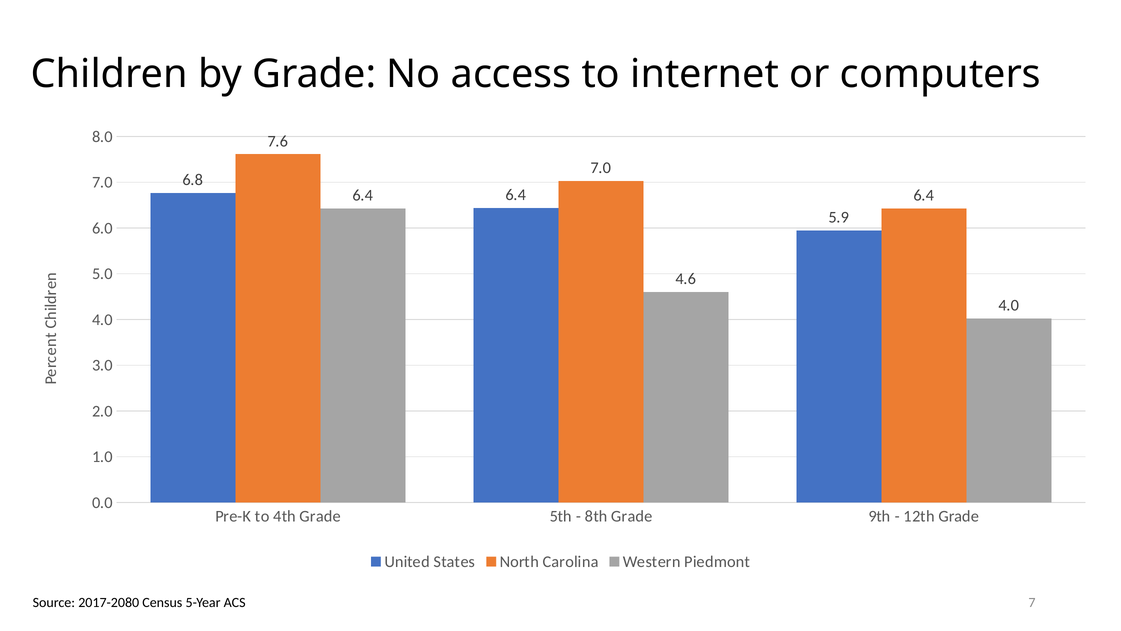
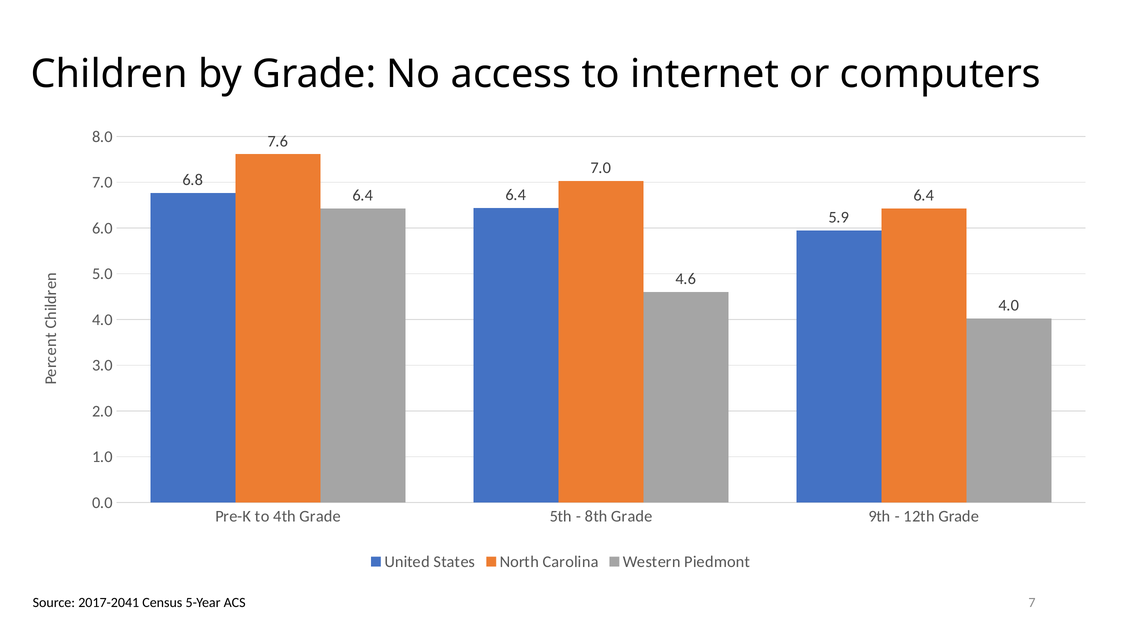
2017-2080: 2017-2080 -> 2017-2041
